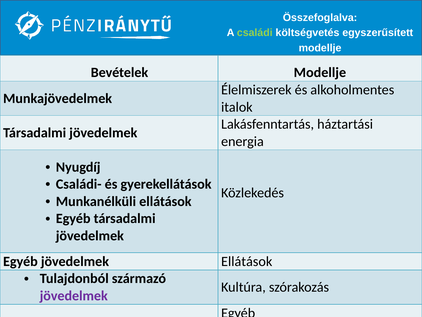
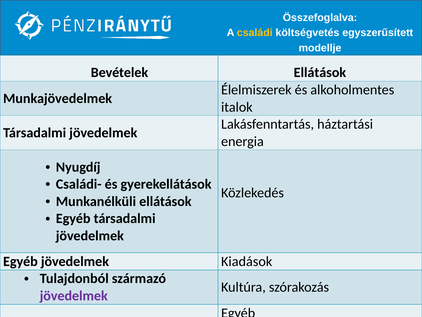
családi colour: light green -> yellow
Bevételek Modellje: Modellje -> Ellátások
jövedelmek Ellátások: Ellátások -> Kiadások
